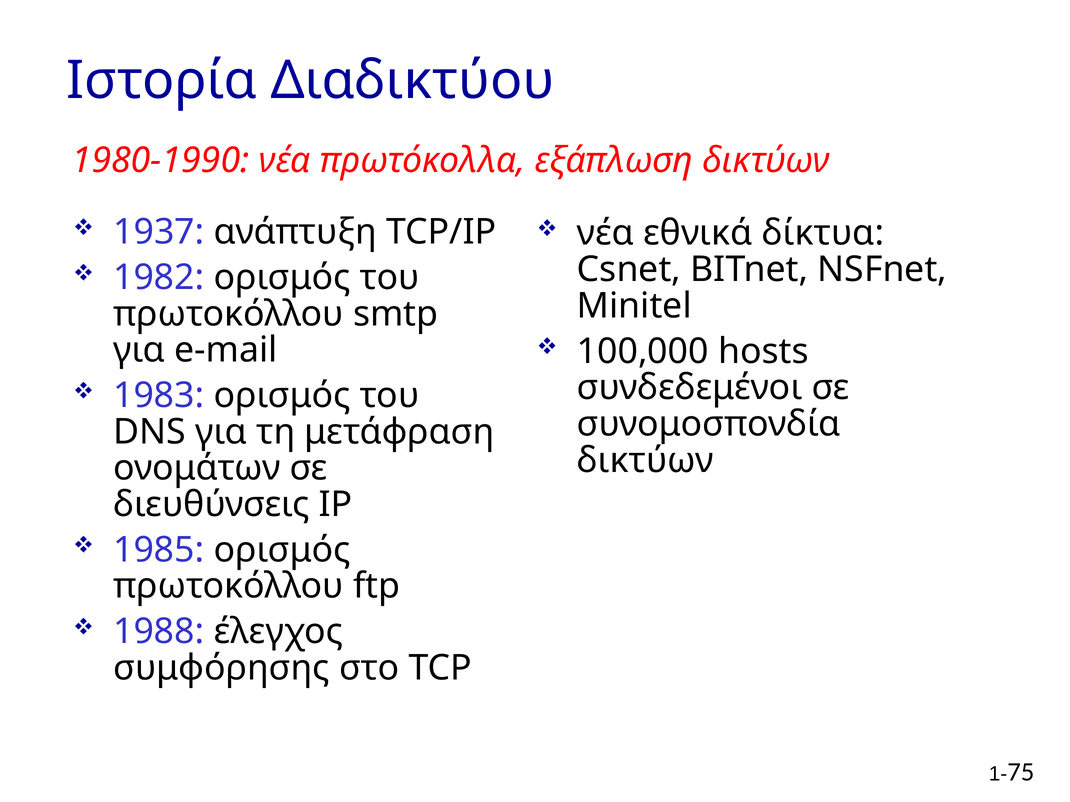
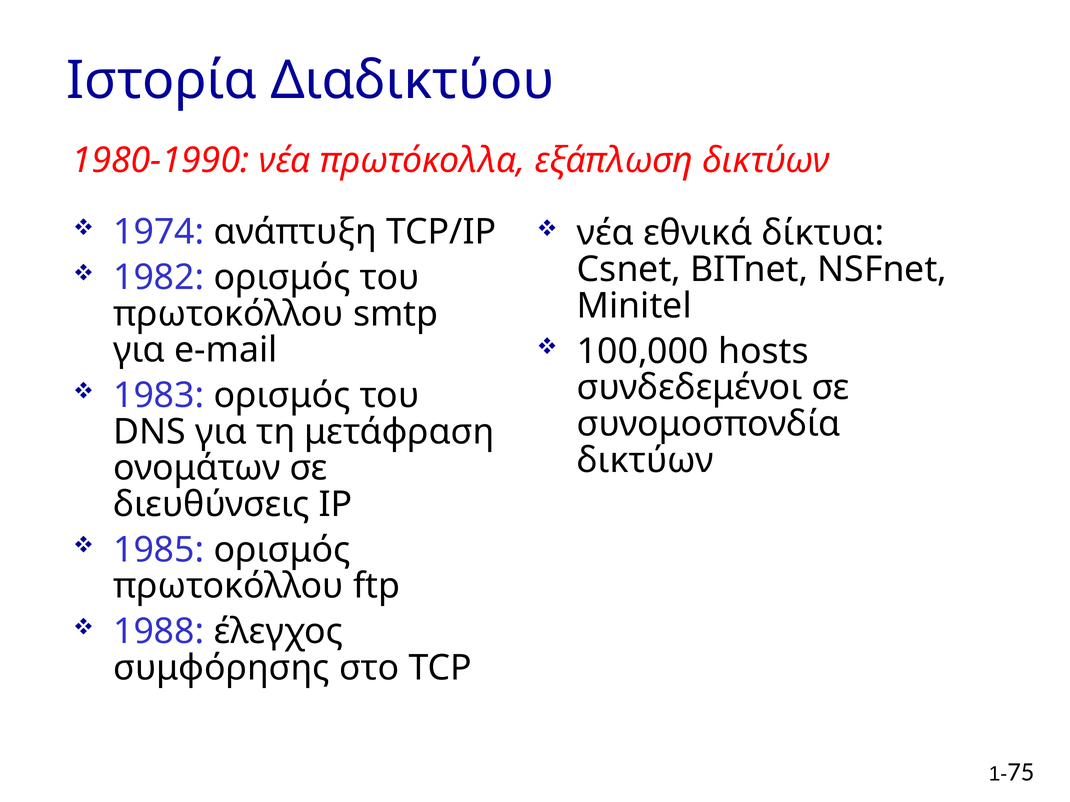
1937: 1937 -> 1974
